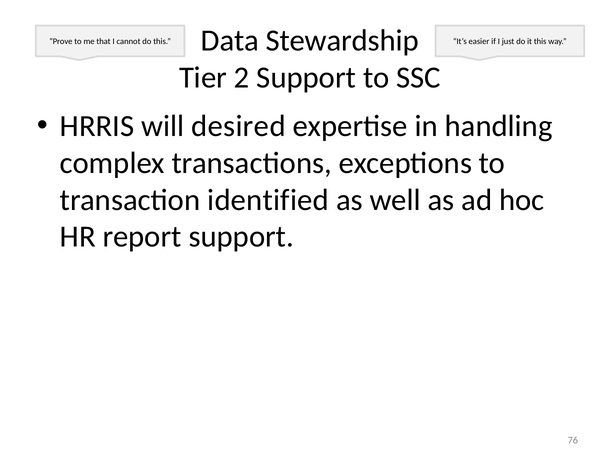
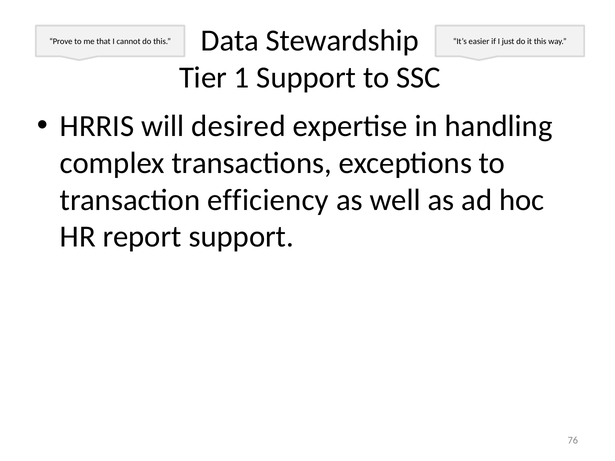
2: 2 -> 1
identified: identified -> efficiency
